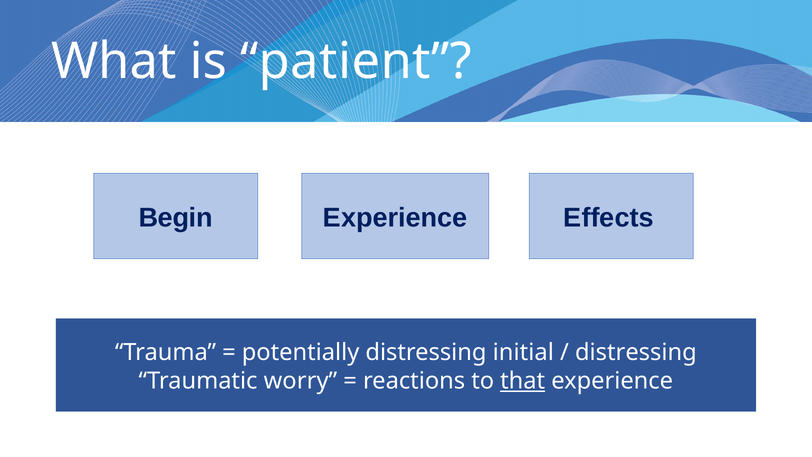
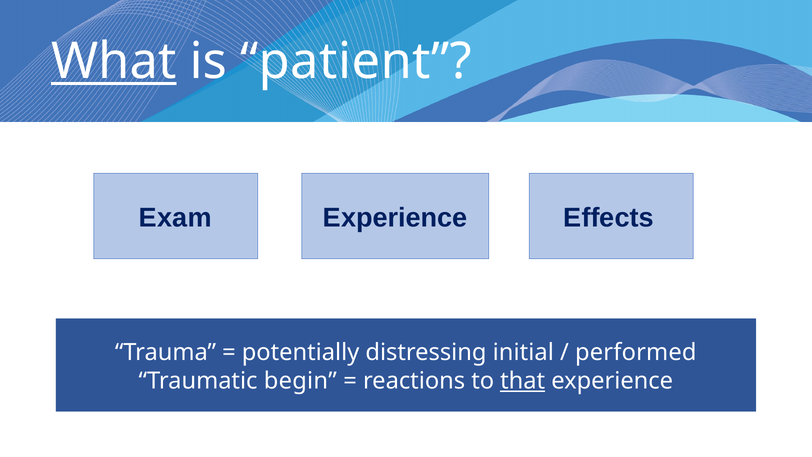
What underline: none -> present
Begin: Begin -> Exam
distressing at (636, 352): distressing -> performed
worry: worry -> begin
